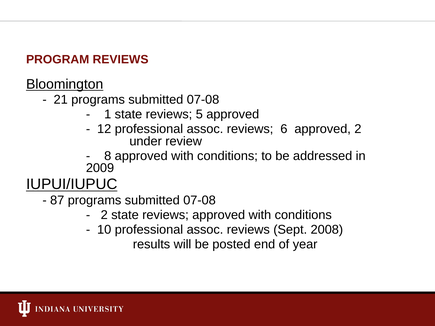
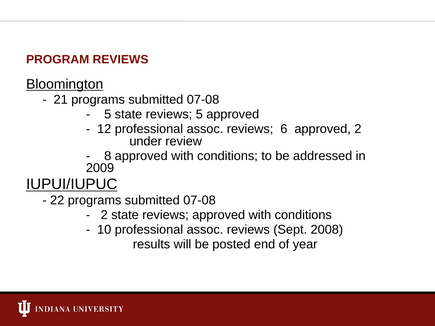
1 at (108, 114): 1 -> 5
87: 87 -> 22
